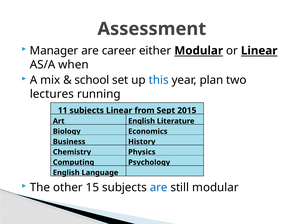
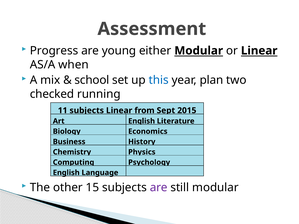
Manager: Manager -> Progress
career: career -> young
lectures: lectures -> checked
are at (159, 188) colour: blue -> purple
